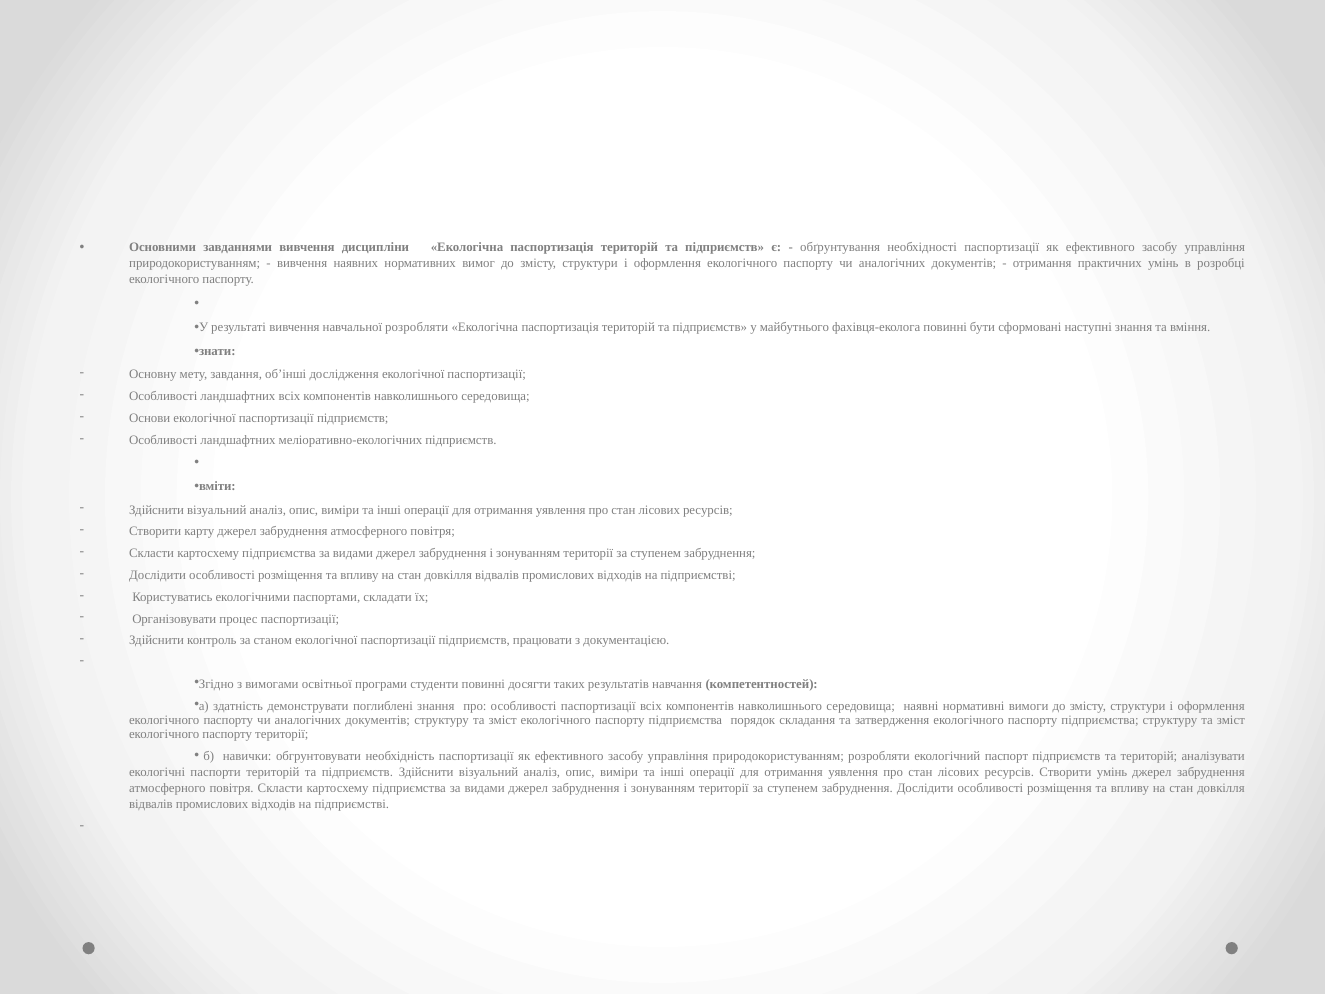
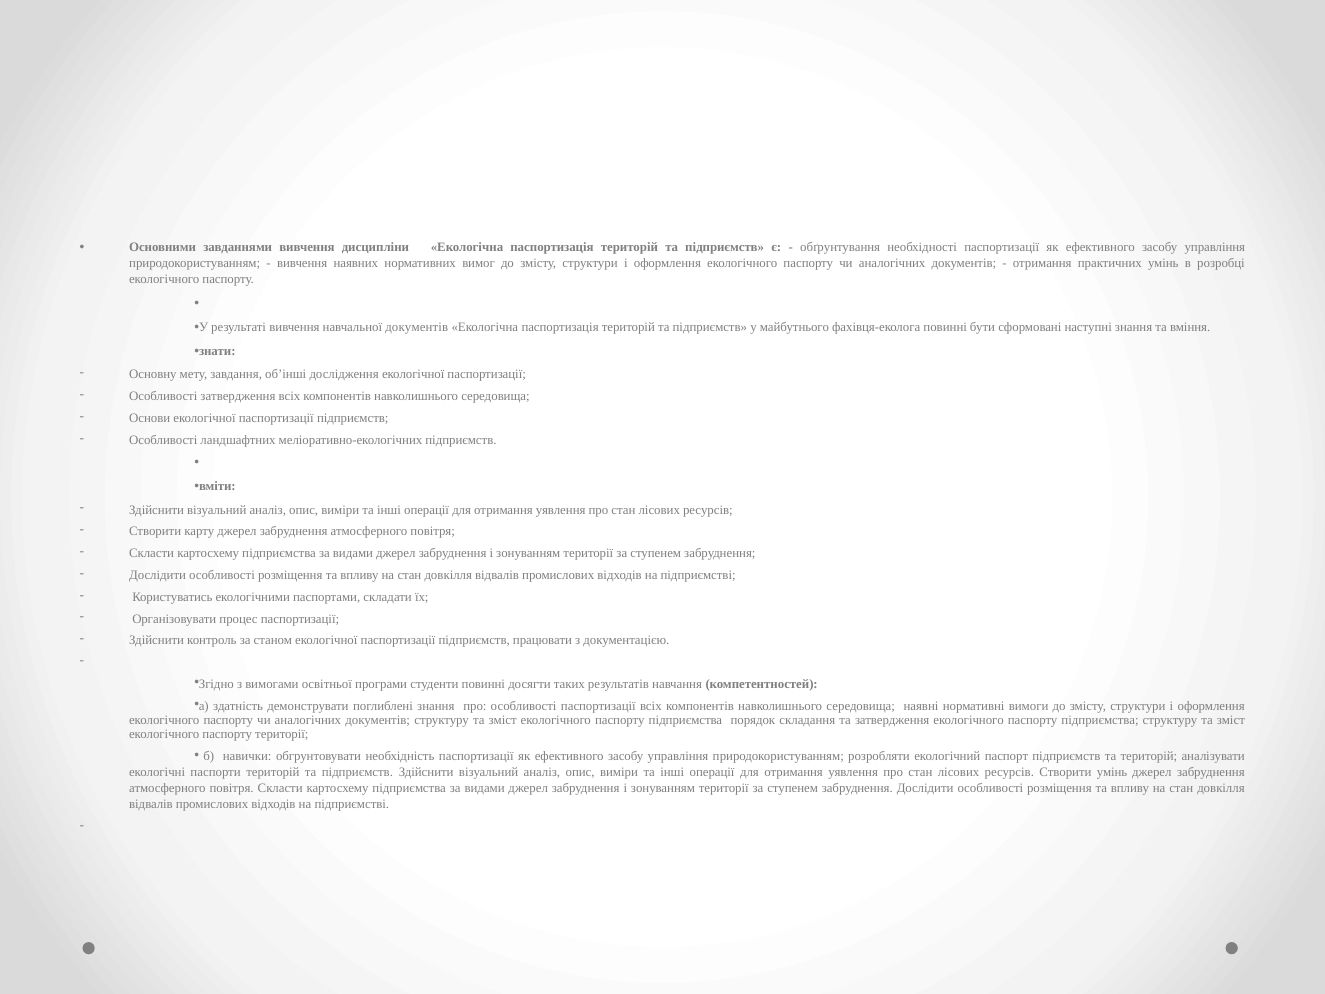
навчальної розробляти: розробляти -> документів
ландшафтних at (238, 396): ландшафтних -> затвердження
